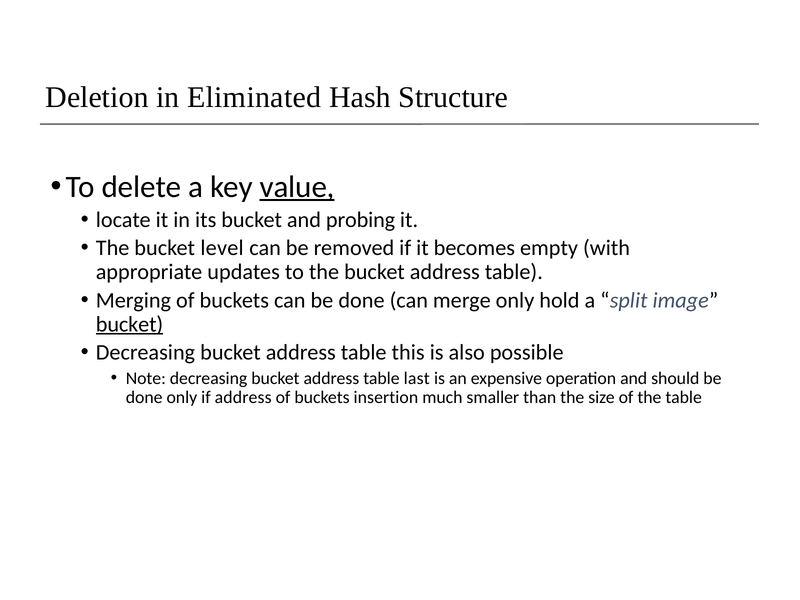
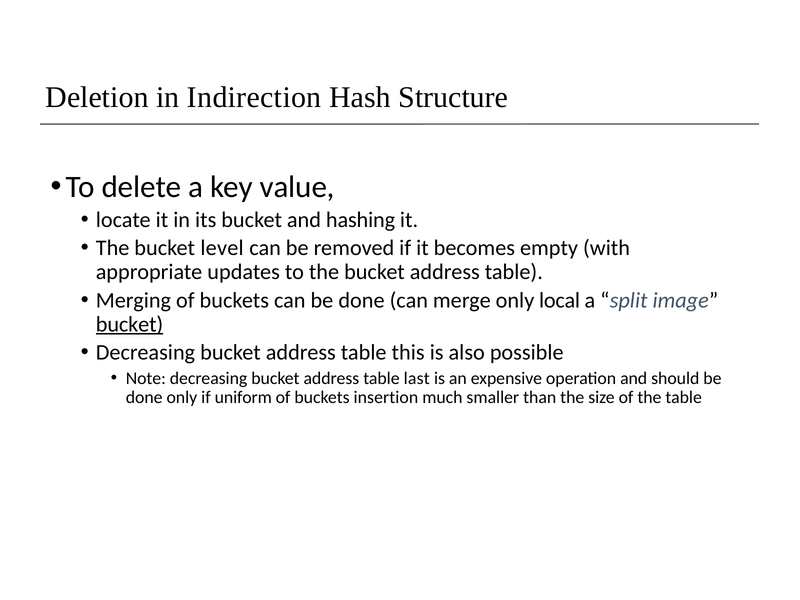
Eliminated: Eliminated -> Indirection
value underline: present -> none
probing: probing -> hashing
hold: hold -> local
if address: address -> uniform
